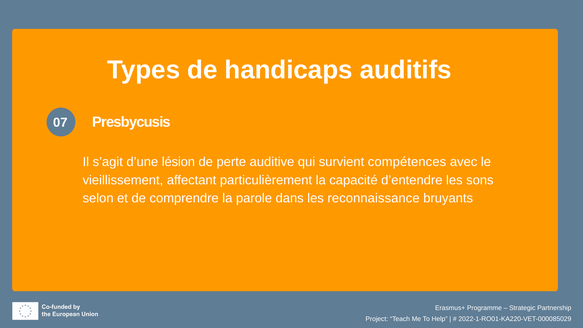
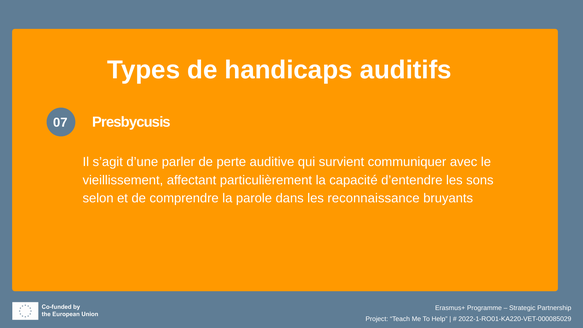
lésion: lésion -> parler
compétences: compétences -> communiquer
